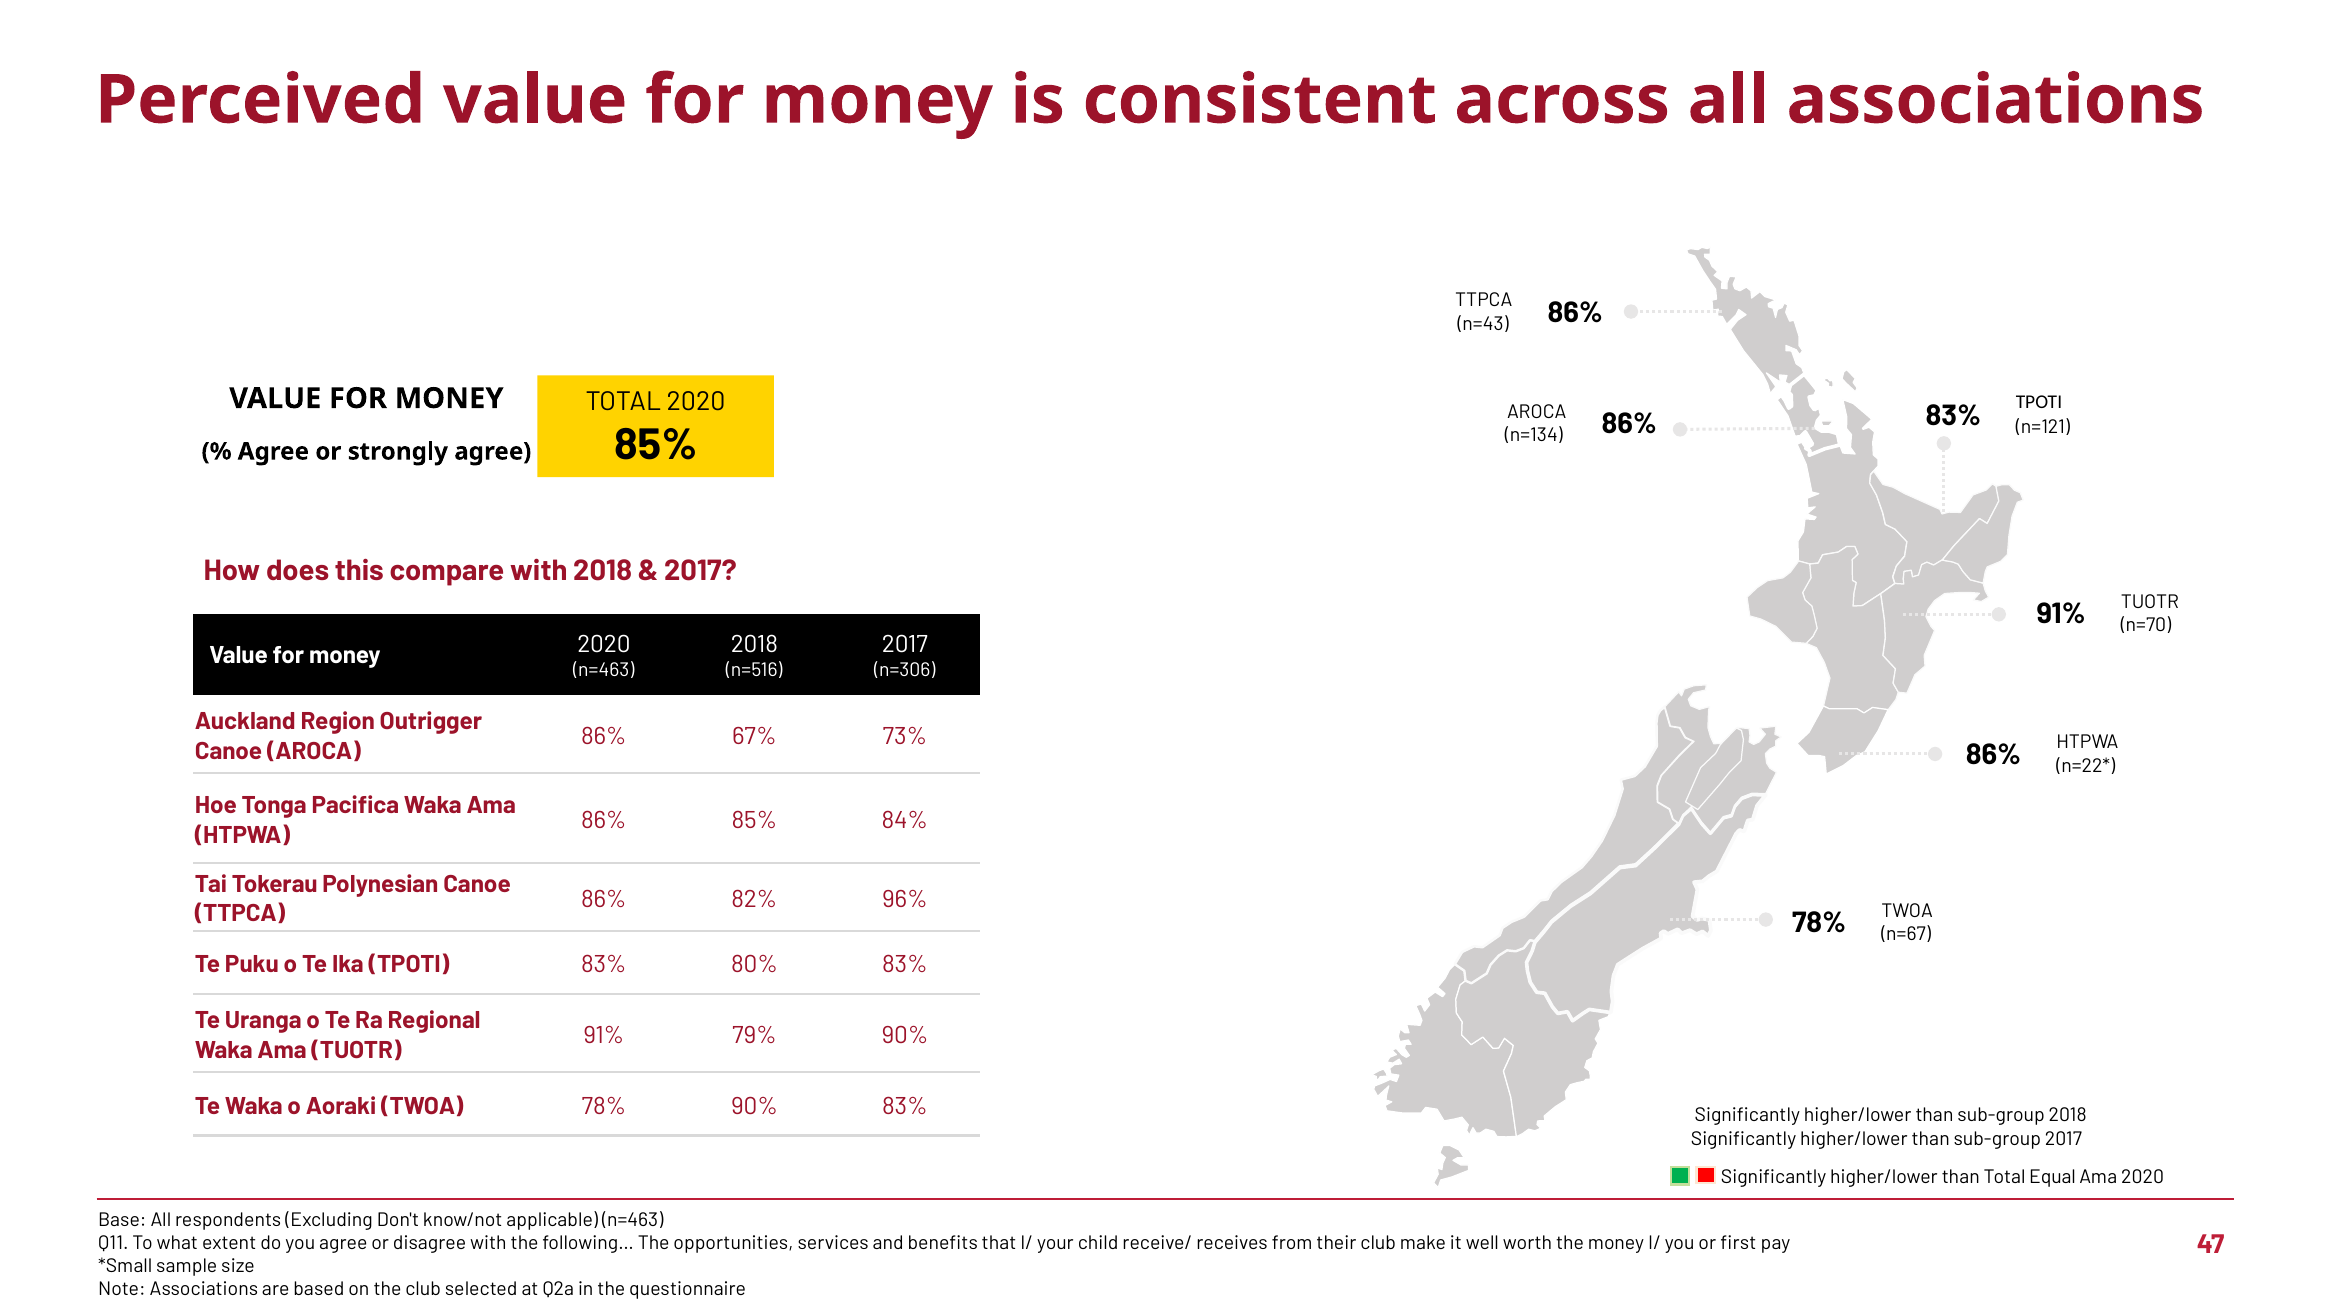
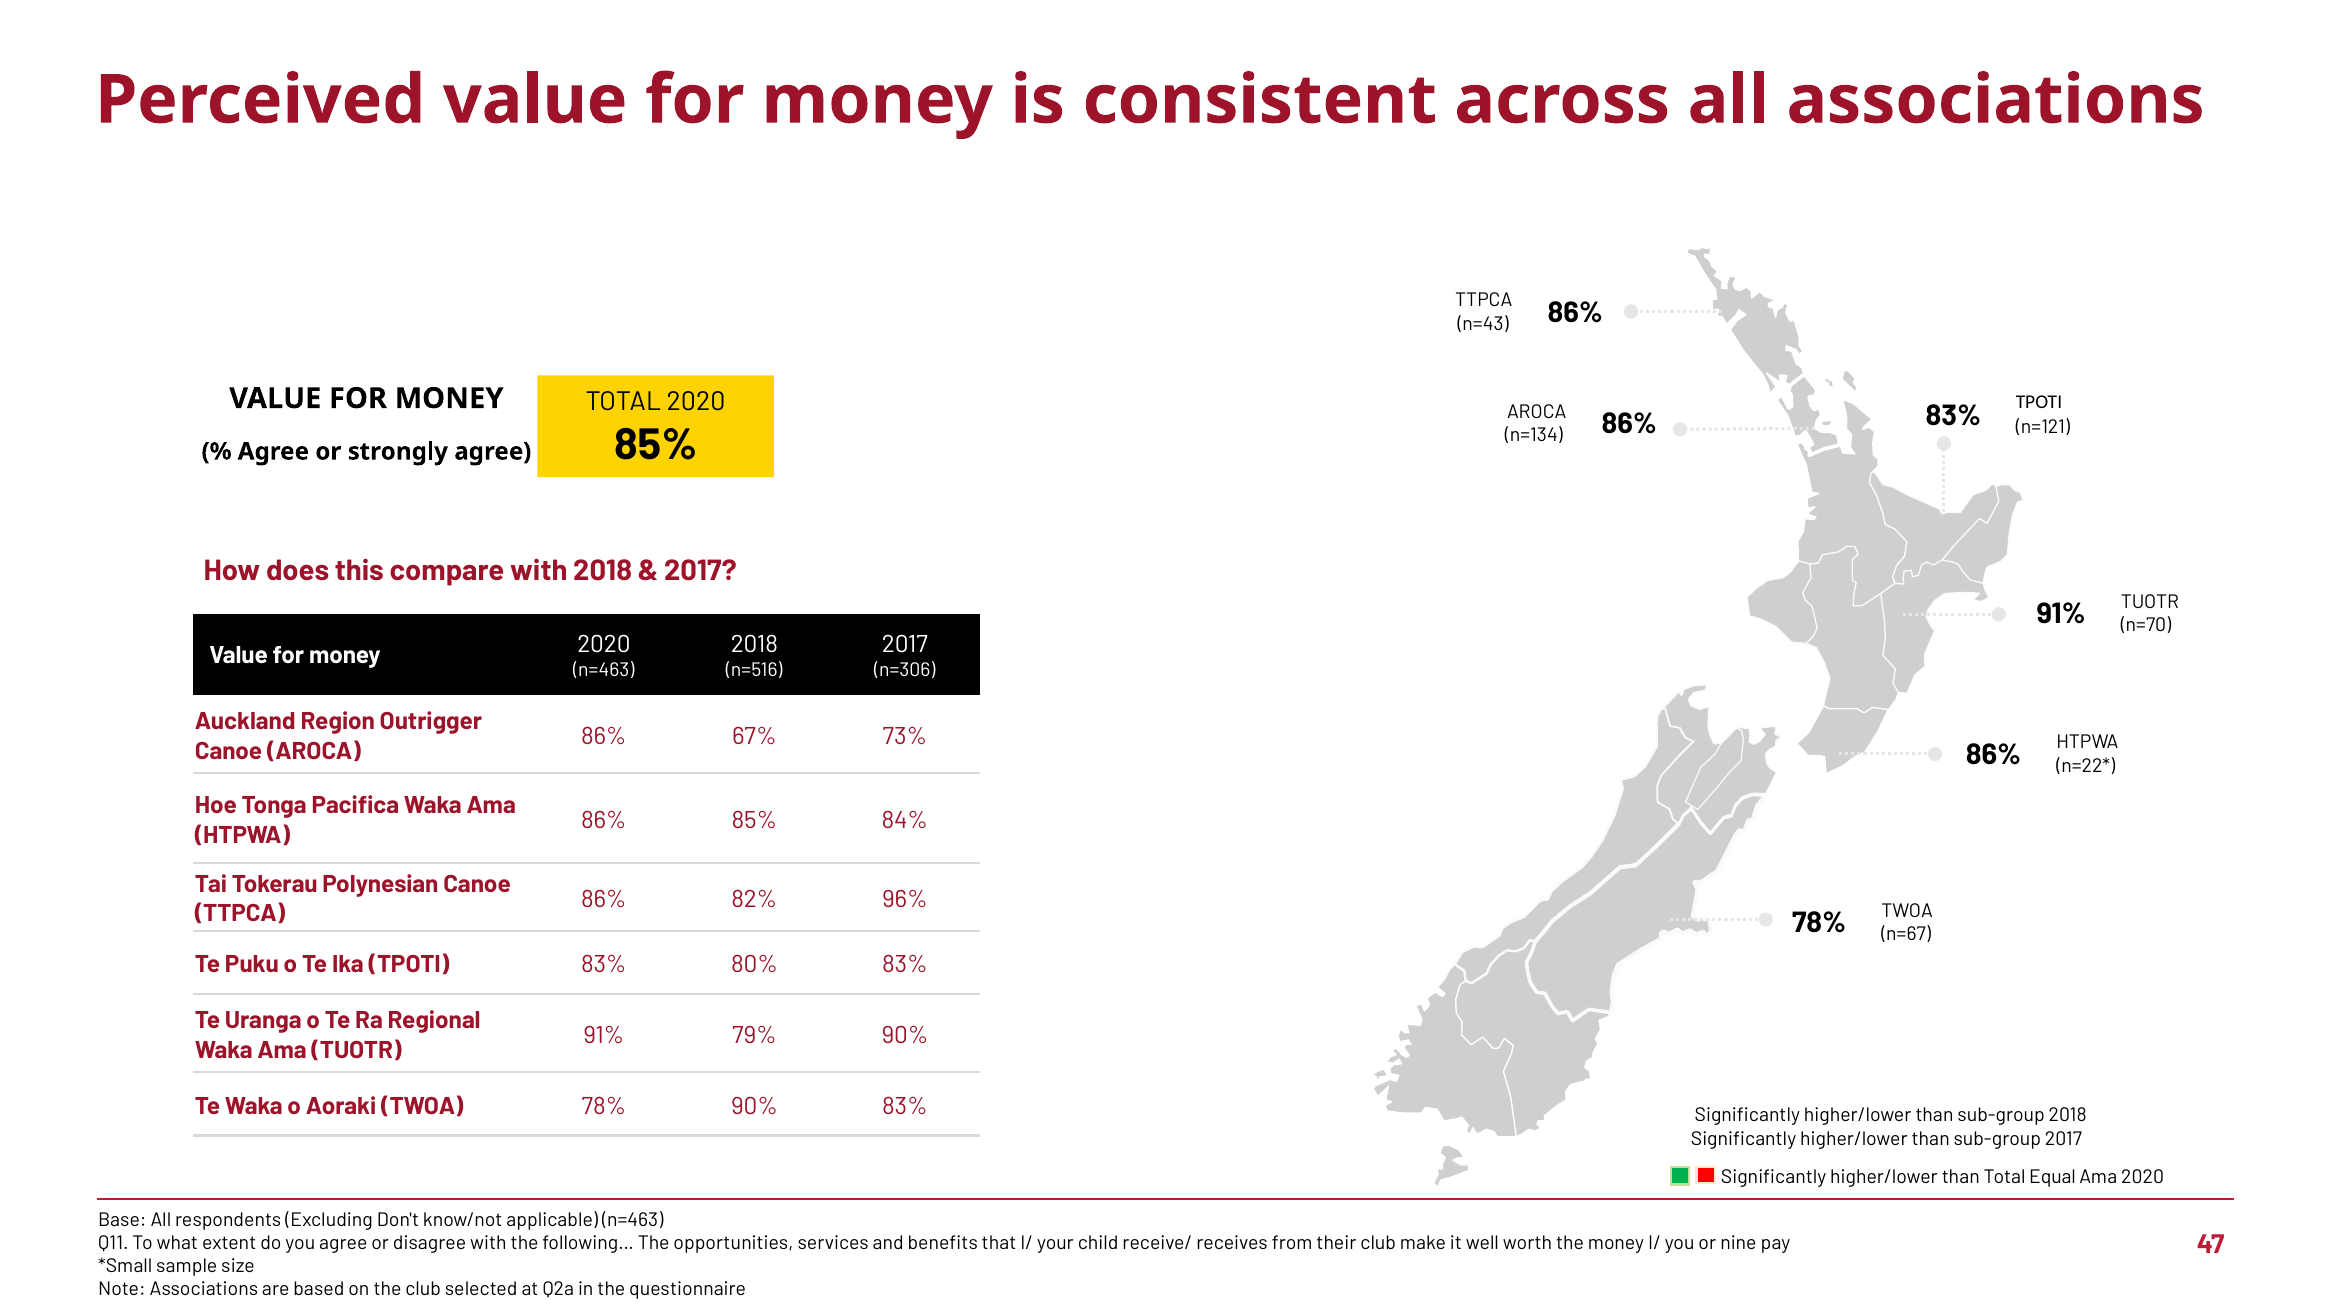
first: first -> nine
